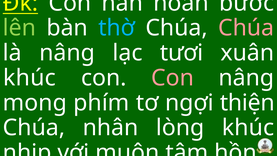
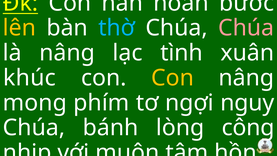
lên colour: light green -> yellow
tươi: tươi -> tình
Con at (172, 78) colour: pink -> yellow
thiện: thiện -> nguy
nhân: nhân -> bánh
lòng khúc: khúc -> công
